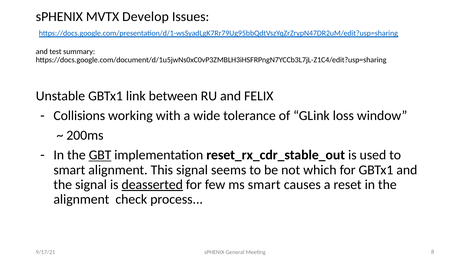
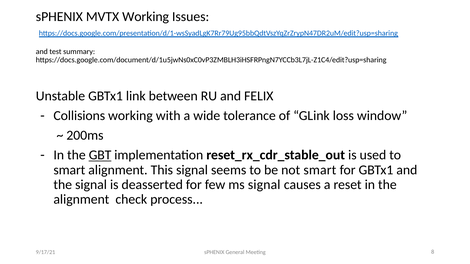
MVTX Develop: Develop -> Working
not which: which -> smart
deasserted underline: present -> none
ms smart: smart -> signal
